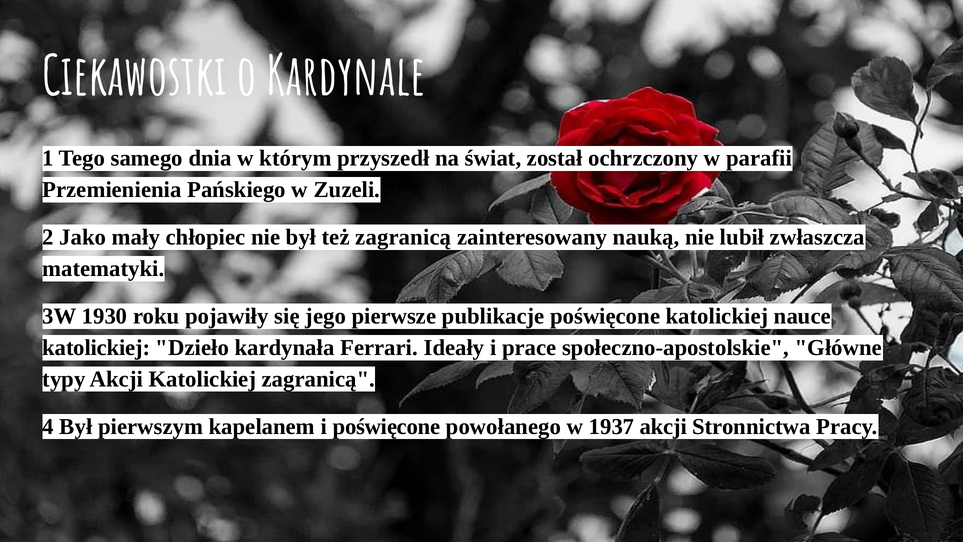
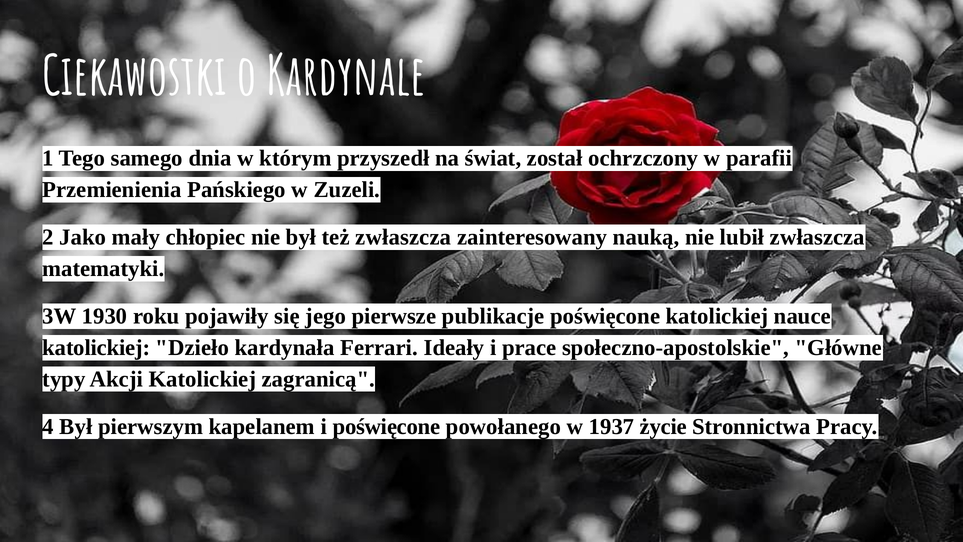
też zagranicą: zagranicą -> zwłaszcza
1937 akcji: akcji -> życie
